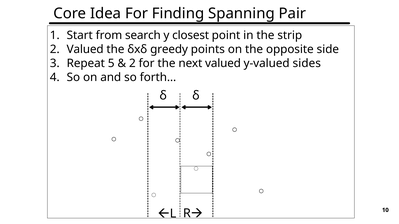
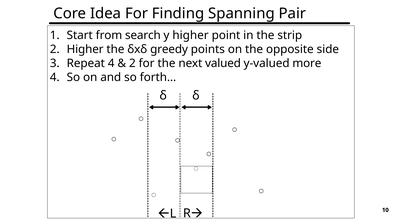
y closest: closest -> higher
2 Valued: Valued -> Higher
Repeat 5: 5 -> 4
sides: sides -> more
